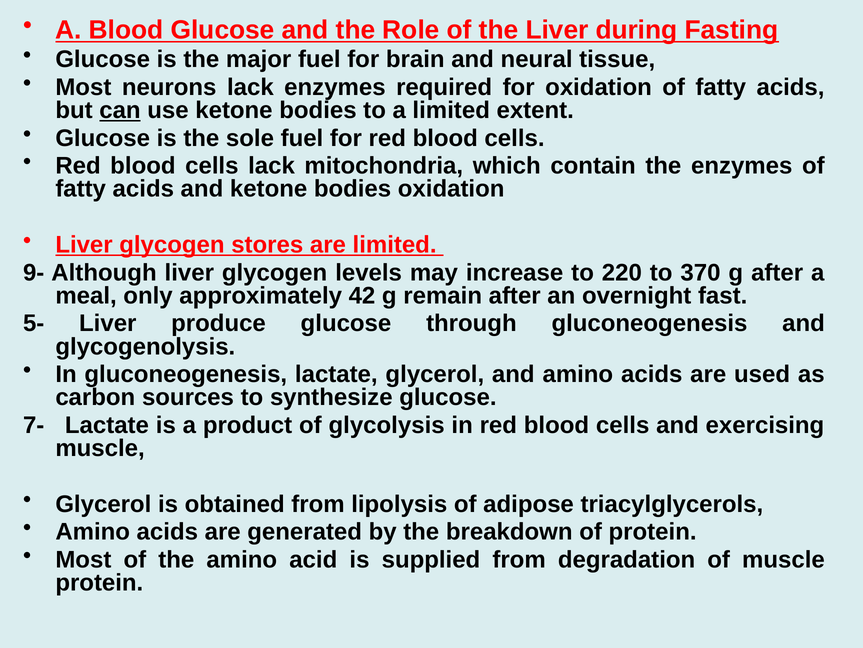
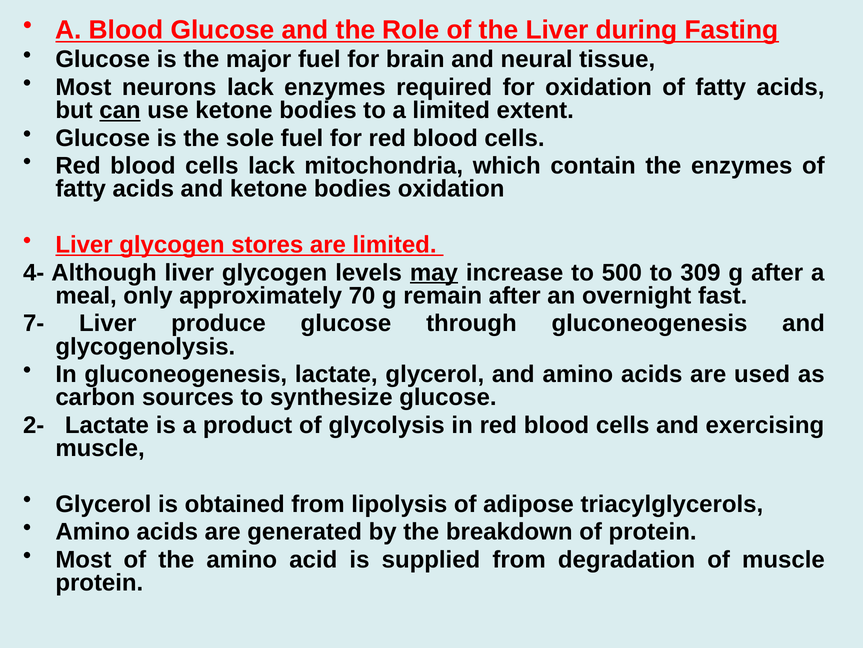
9-: 9- -> 4-
may underline: none -> present
220: 220 -> 500
370: 370 -> 309
42: 42 -> 70
5-: 5- -> 7-
7-: 7- -> 2-
